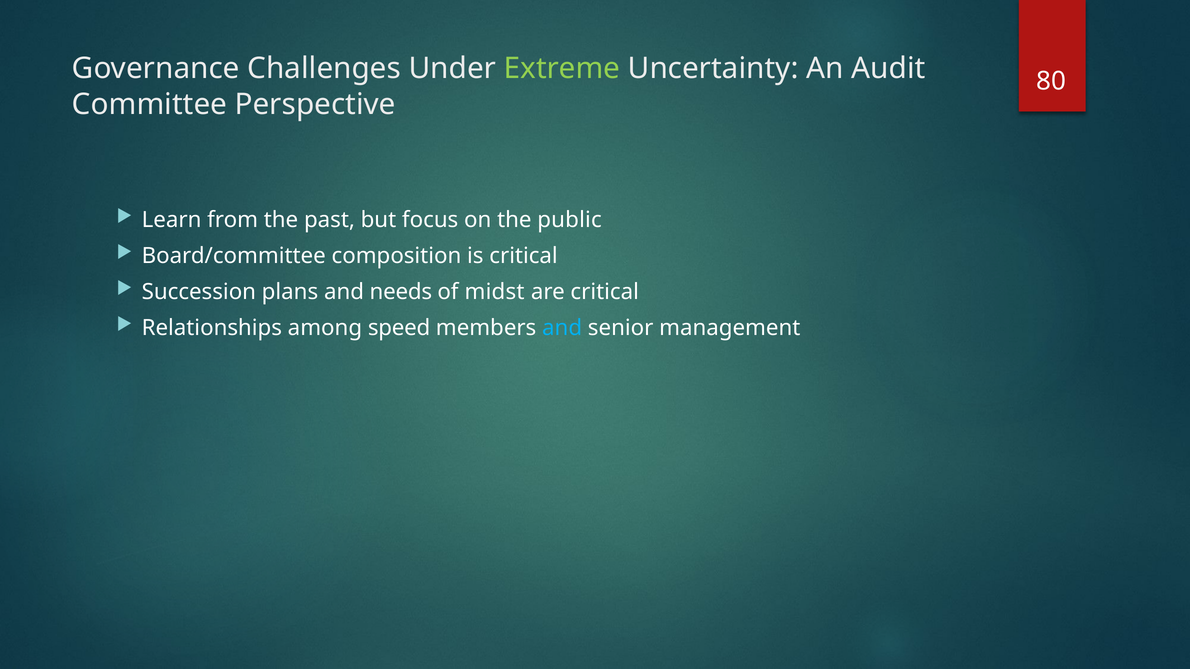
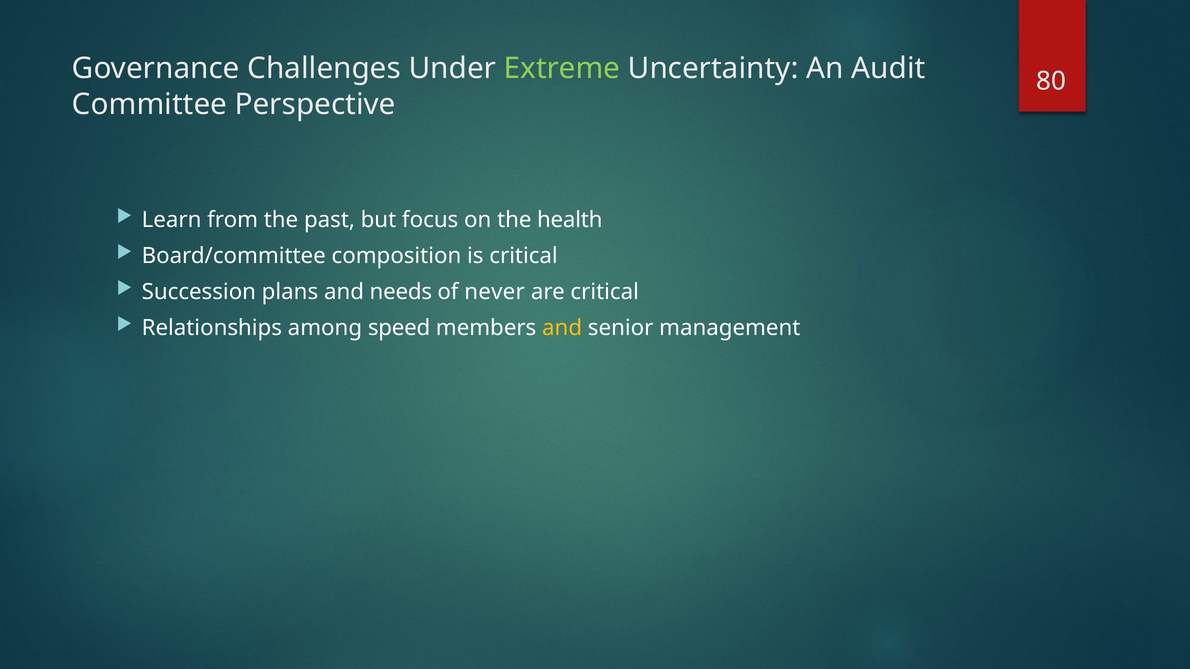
public: public -> health
midst: midst -> never
and at (562, 328) colour: light blue -> yellow
